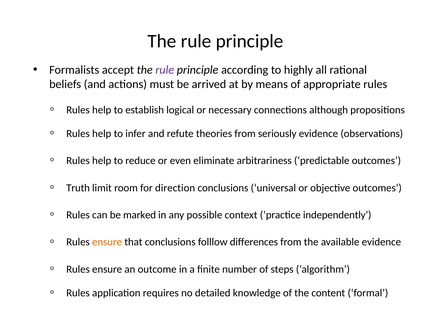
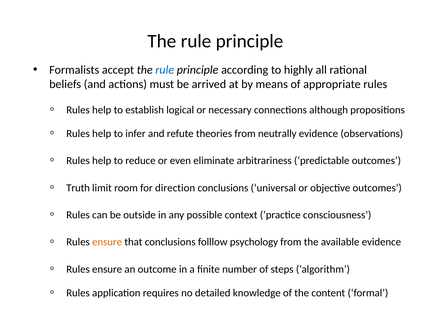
rule at (165, 70) colour: purple -> blue
seriously: seriously -> neutrally
marked: marked -> outside
independently: independently -> consciousness
differences: differences -> psychology
